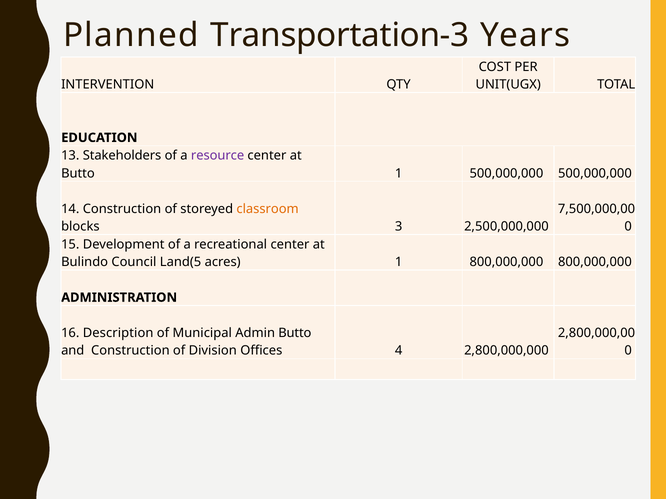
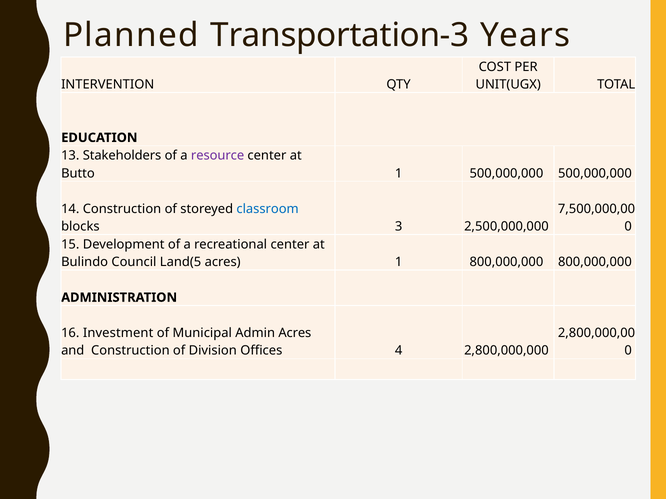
classroom colour: orange -> blue
Description: Description -> Investment
Admin Butto: Butto -> Acres
